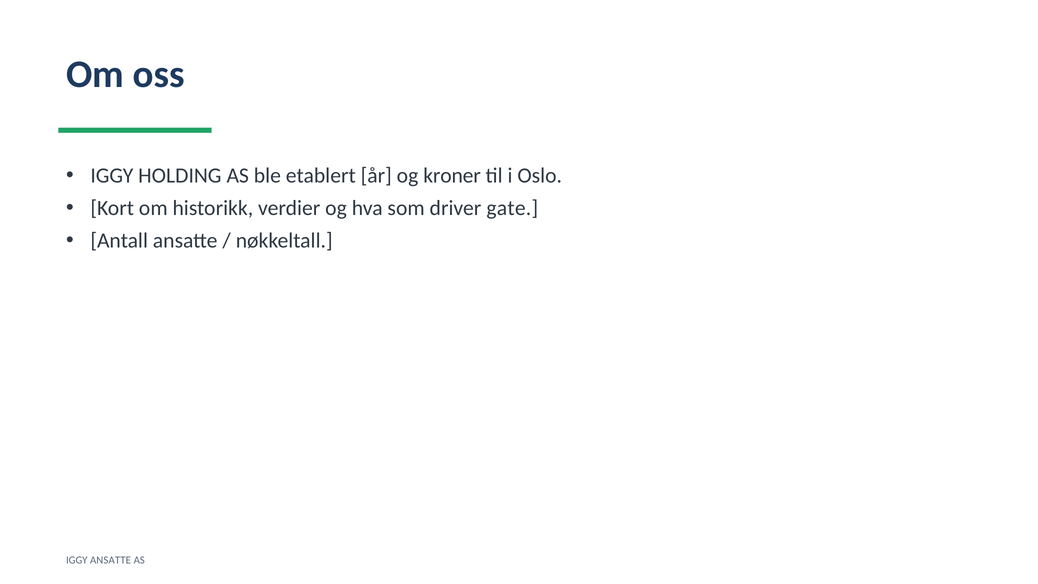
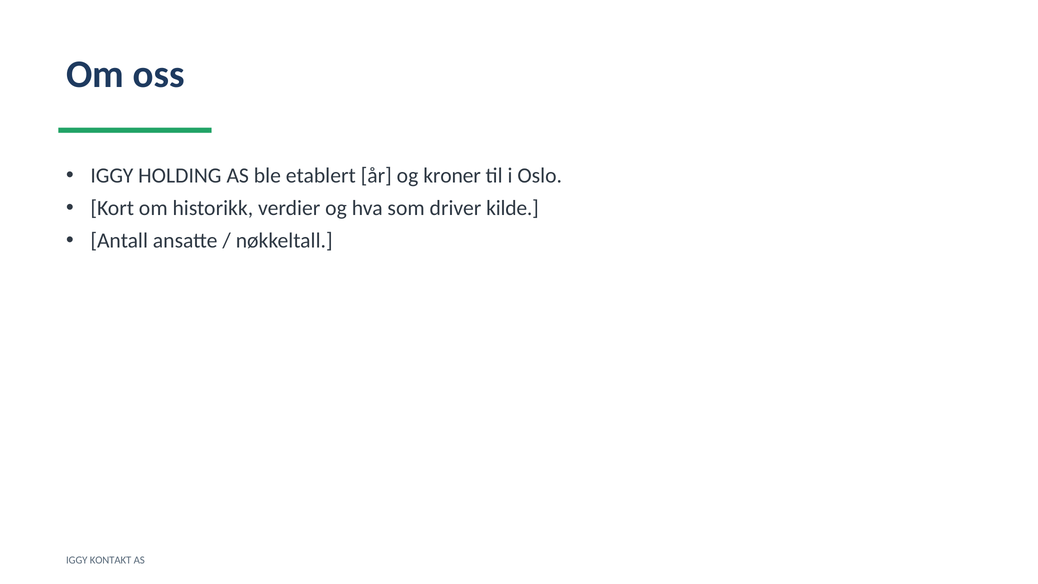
gate: gate -> kilde
IGGY ANSATTE: ANSATTE -> KONTAKT
